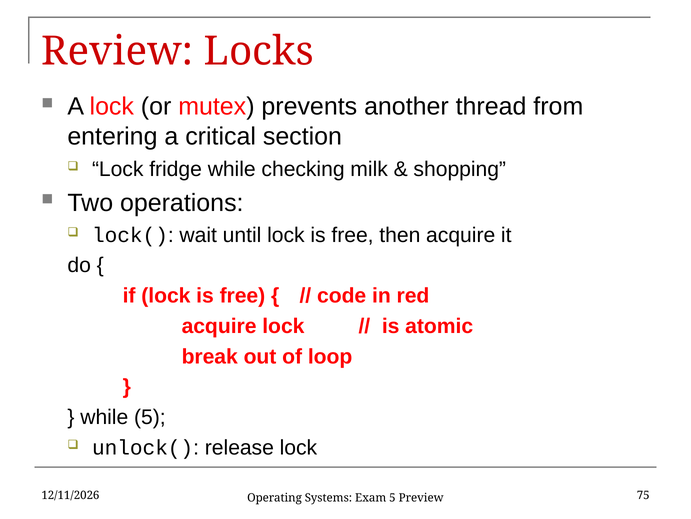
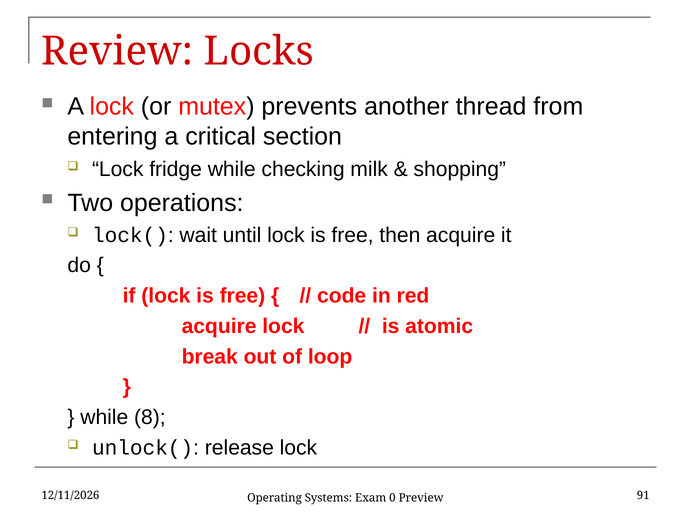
while 5: 5 -> 8
75: 75 -> 91
Exam 5: 5 -> 0
